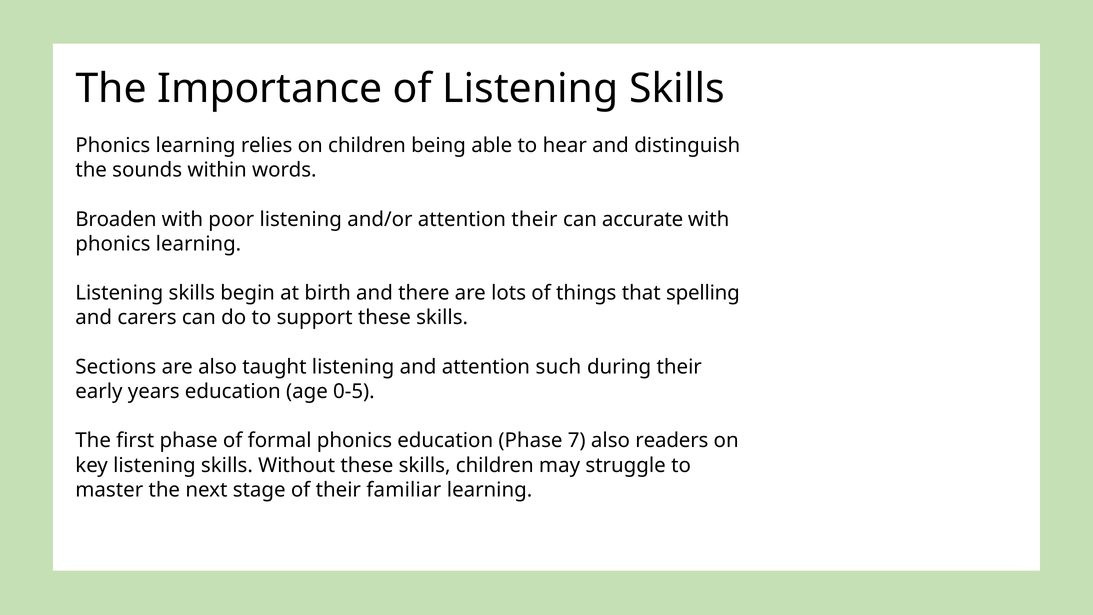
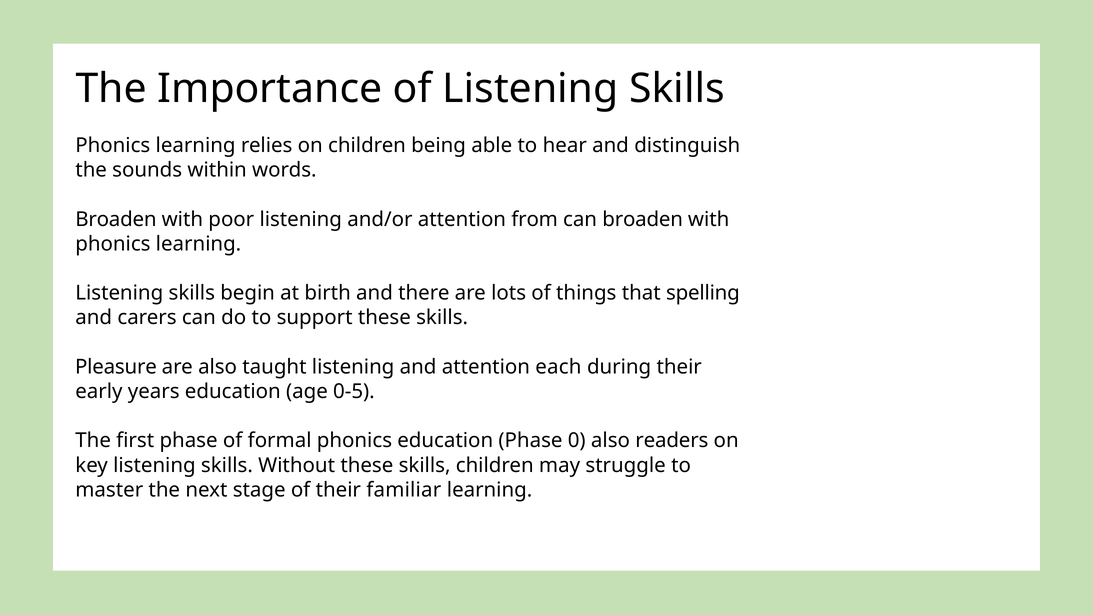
attention their: their -> from
can accurate: accurate -> broaden
Sections: Sections -> Pleasure
such: such -> each
7: 7 -> 0
